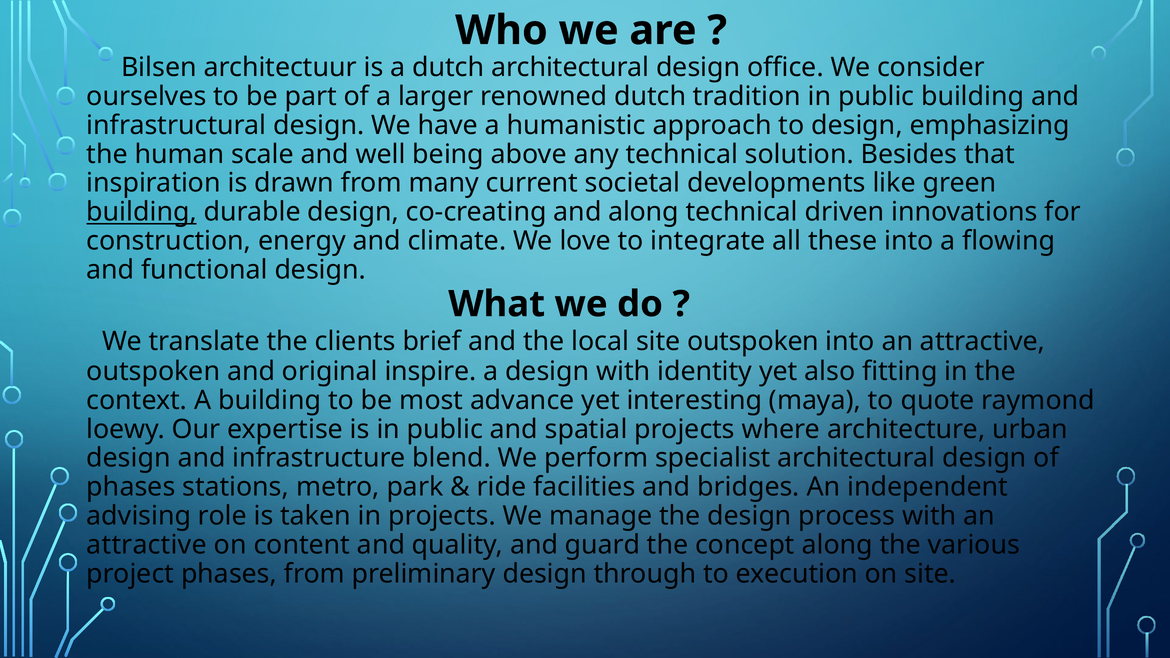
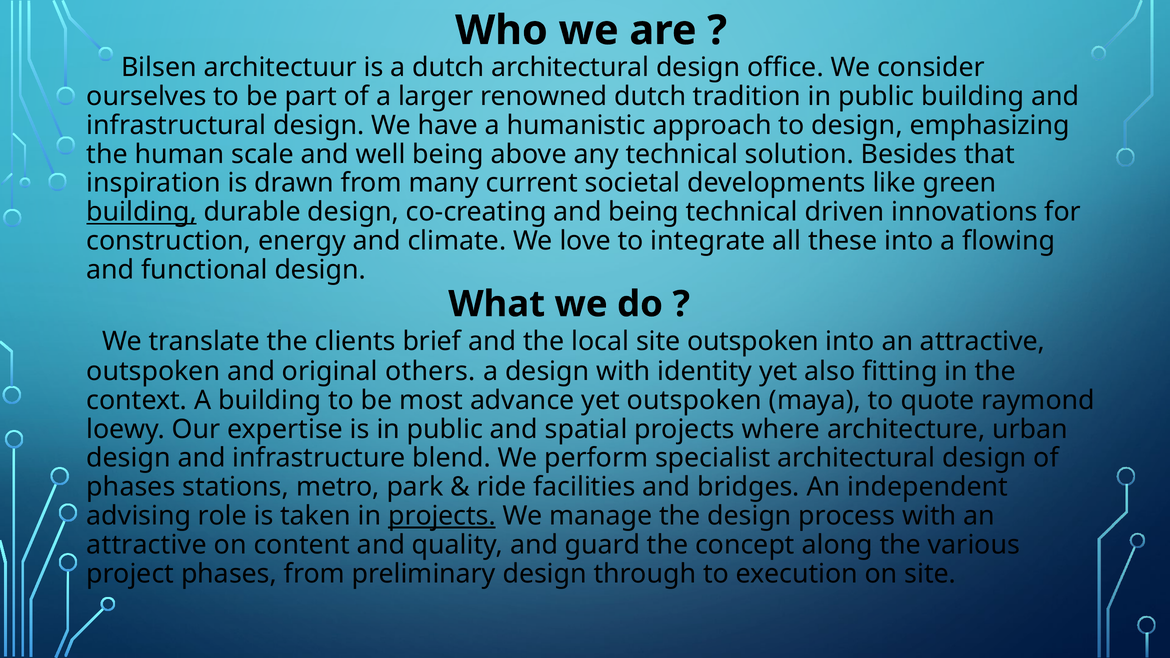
and along: along -> being
inspire: inspire -> others
yet interesting: interesting -> outspoken
projects at (442, 516) underline: none -> present
